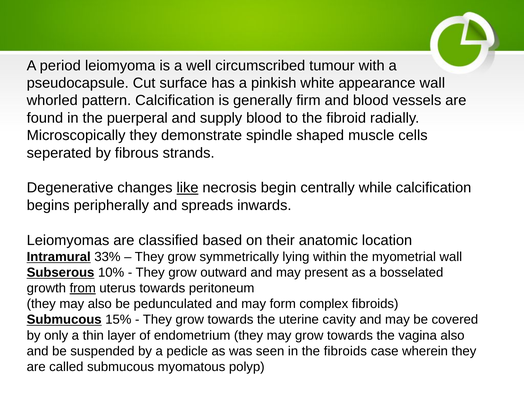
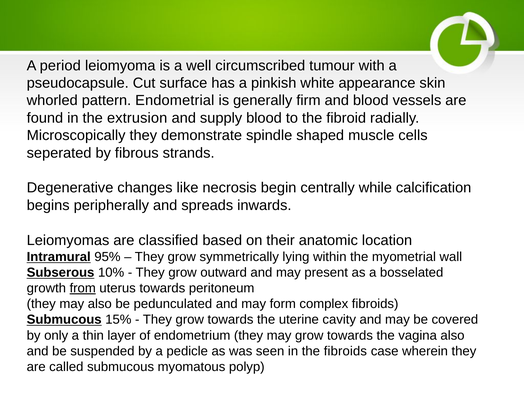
appearance wall: wall -> skin
pattern Calcification: Calcification -> Endometrial
puerperal: puerperal -> extrusion
like underline: present -> none
33%: 33% -> 95%
